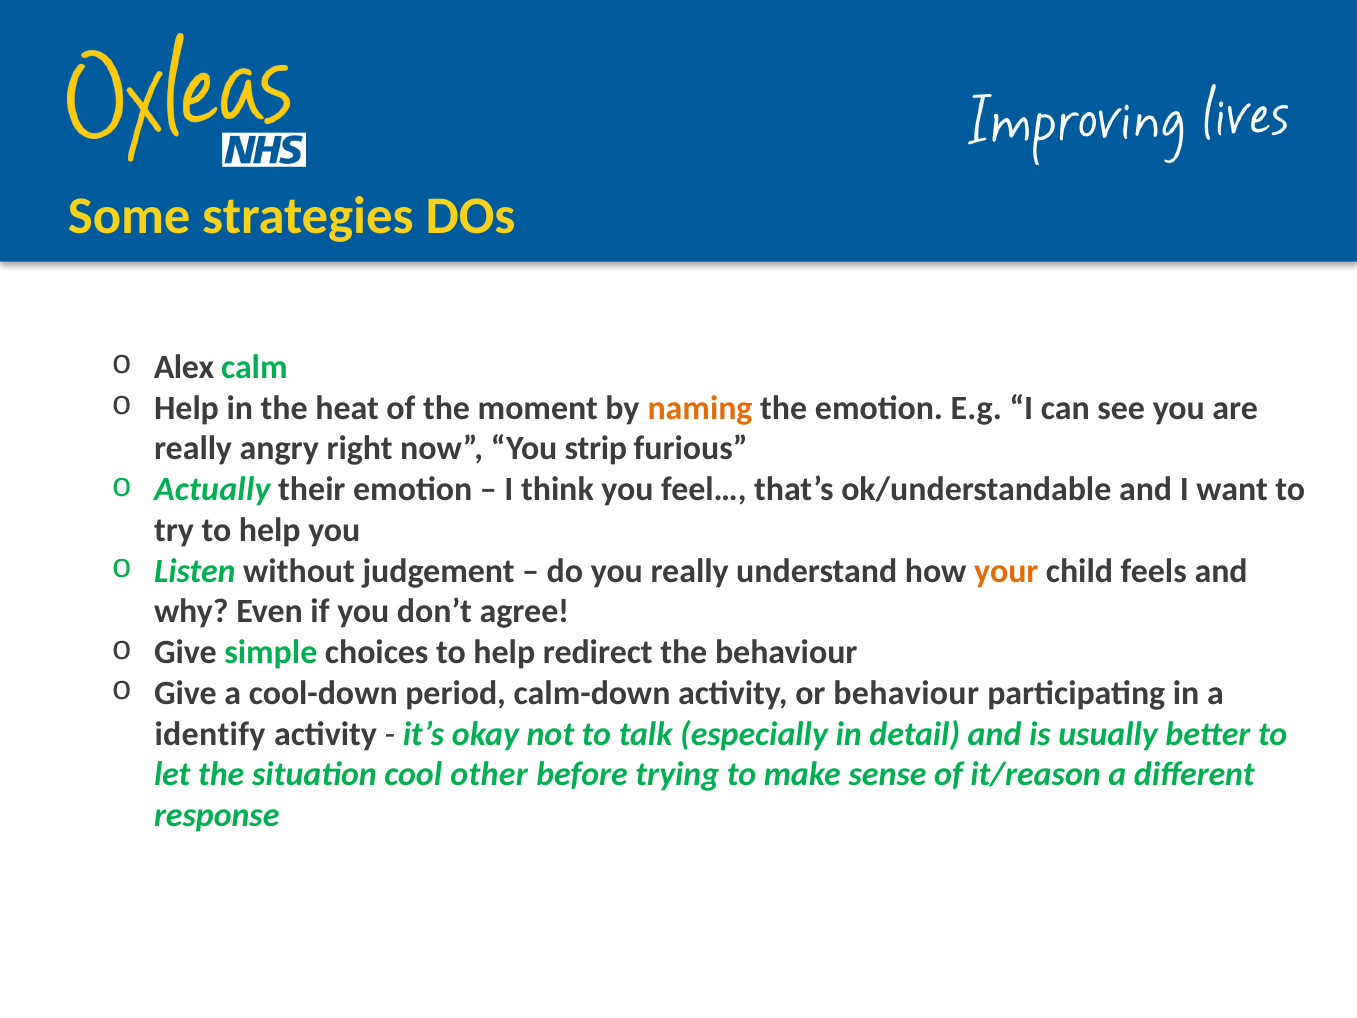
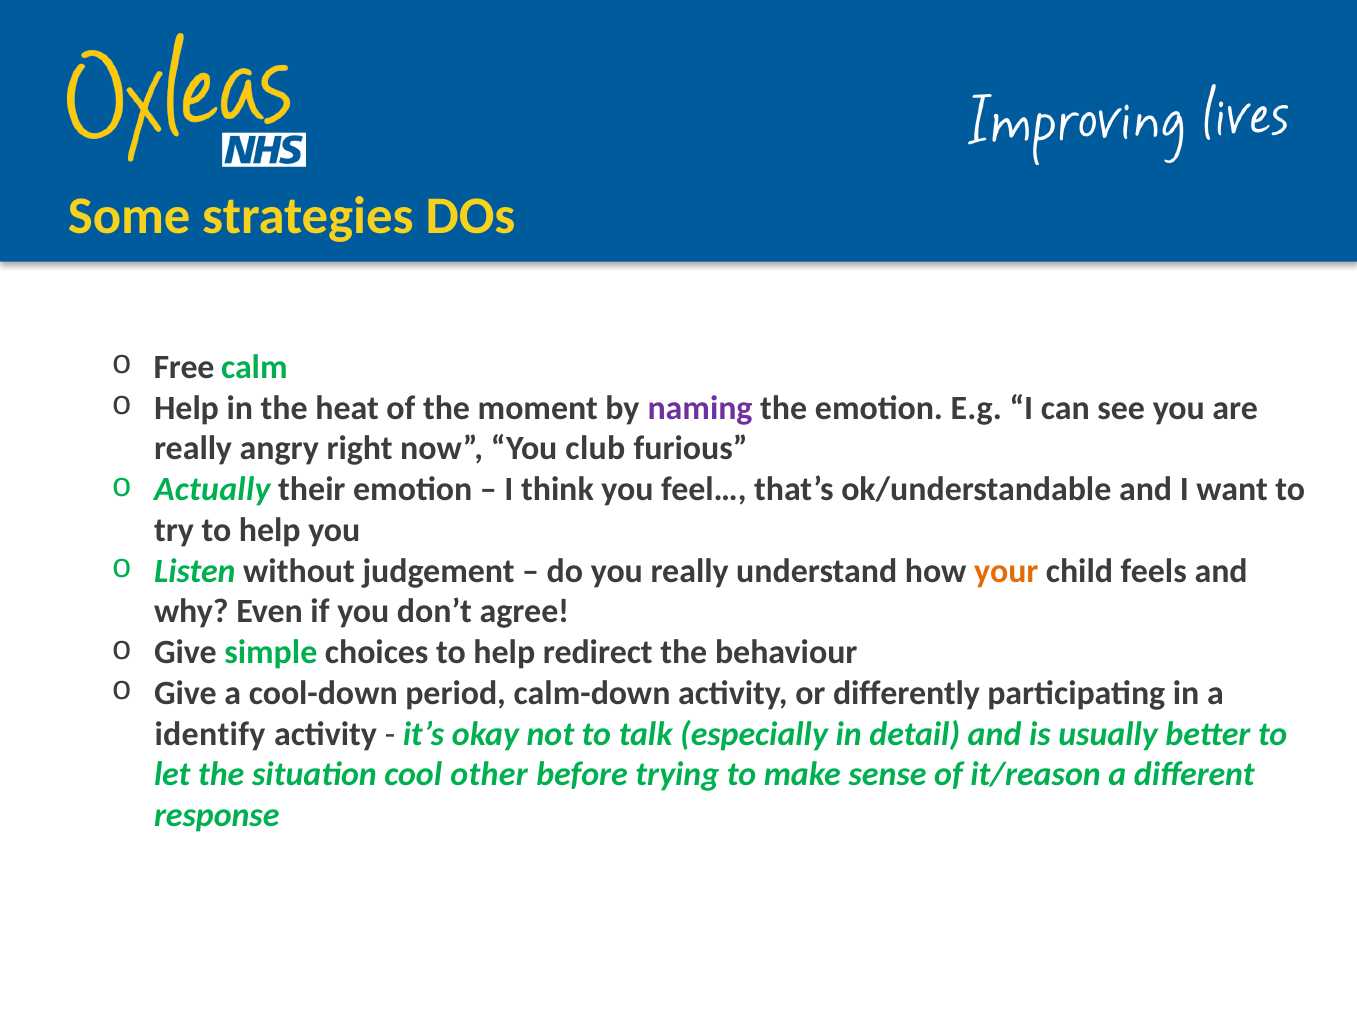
Alex: Alex -> Free
naming colour: orange -> purple
strip: strip -> club
or behaviour: behaviour -> differently
